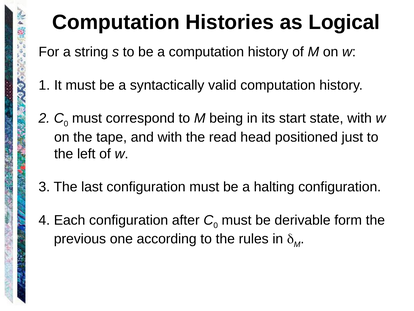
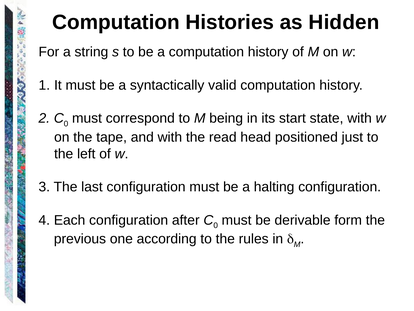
Logical: Logical -> Hidden
